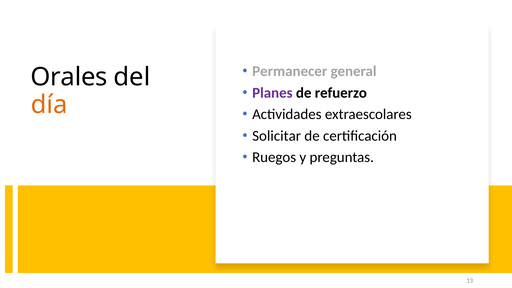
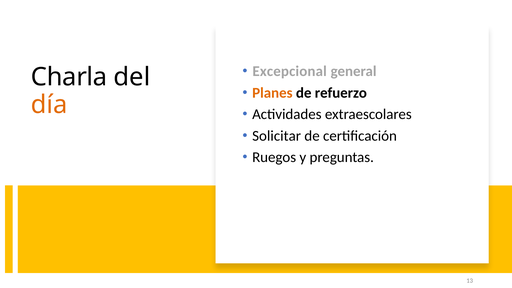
Permanecer: Permanecer -> Excepcional
Orales: Orales -> Charla
Planes colour: purple -> orange
